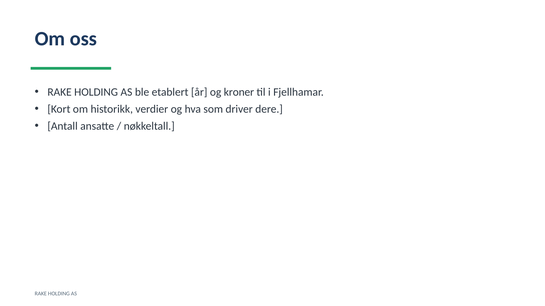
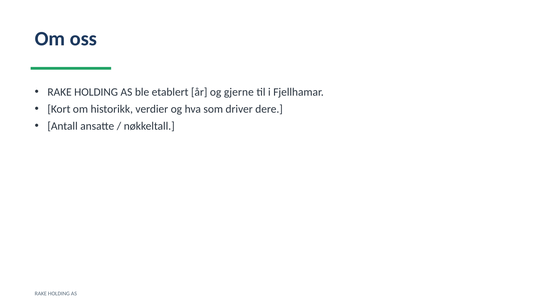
kroner: kroner -> gjerne
